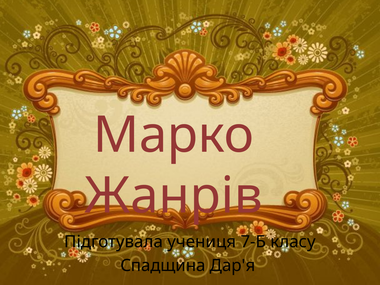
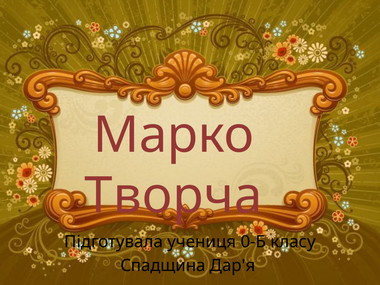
Жанрів: Жанрів -> Творча
7-Б: 7-Б -> 0-Б
